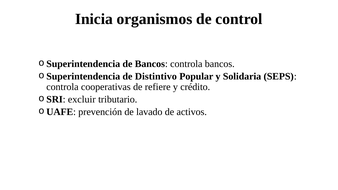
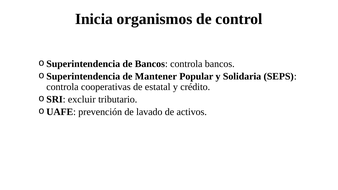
Distintivo: Distintivo -> Mantener
refiere: refiere -> estatal
